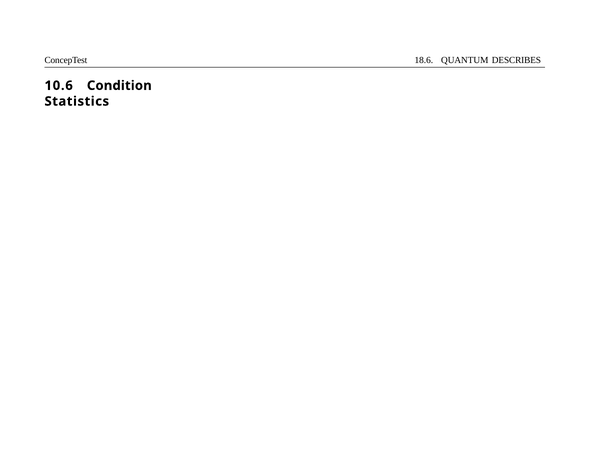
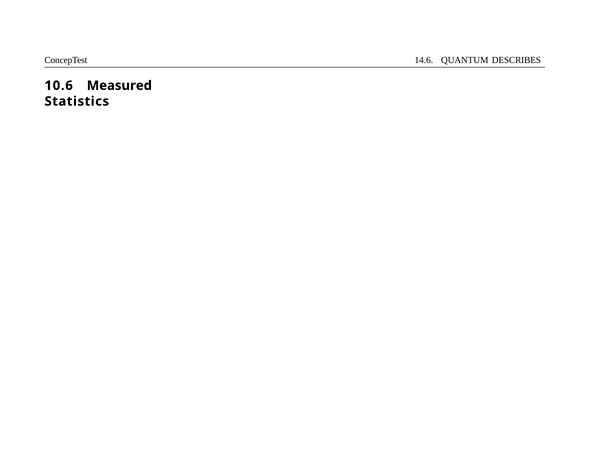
18.6: 18.6 -> 14.6
Condition: Condition -> Measured
